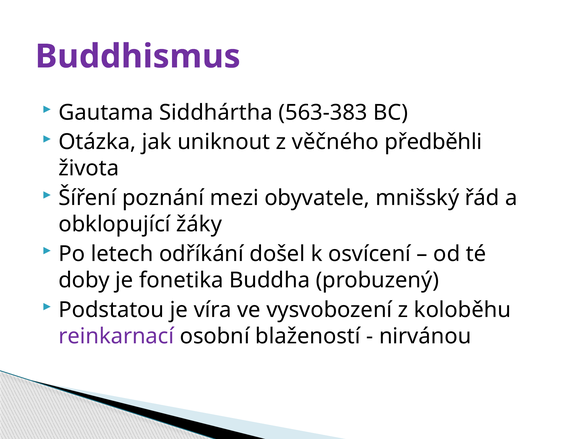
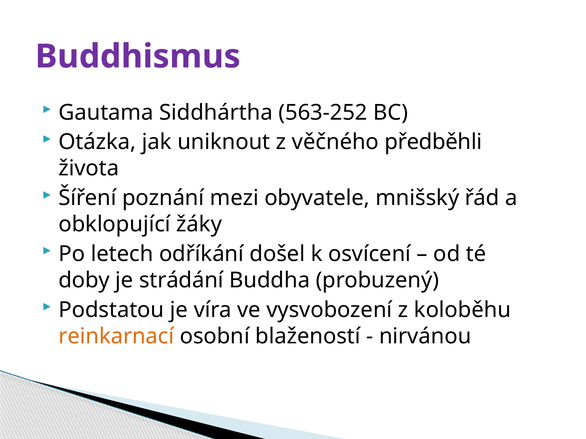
563-383: 563-383 -> 563-252
fonetika: fonetika -> strádání
reinkarnací colour: purple -> orange
